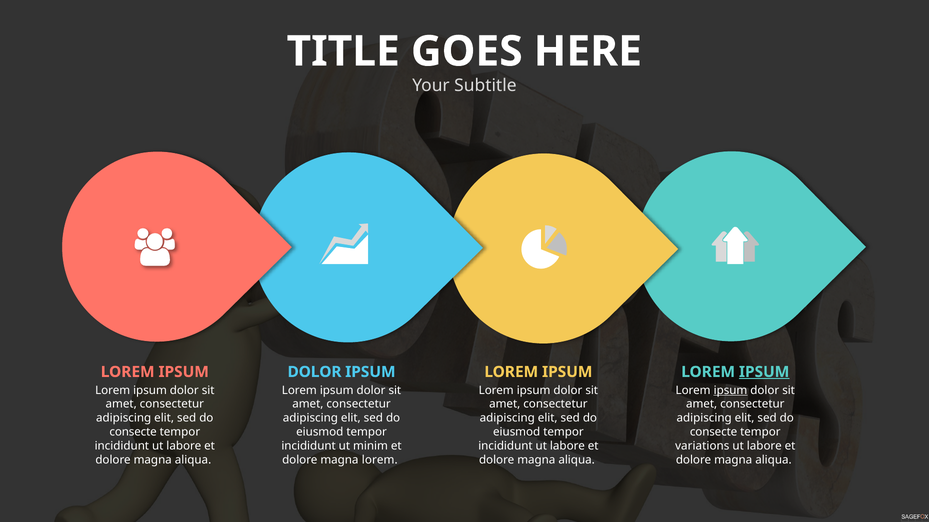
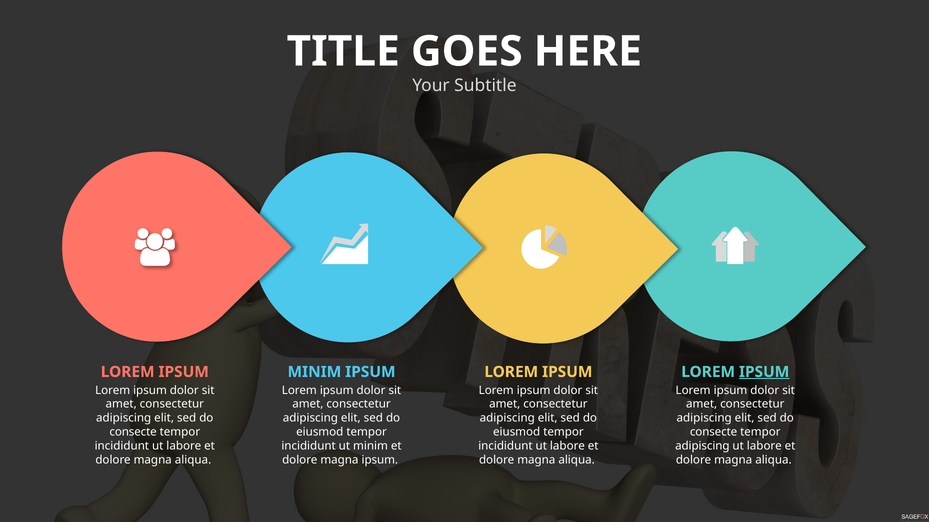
DOLOR at (314, 372): DOLOR -> MINIM
ipsum at (730, 391) underline: present -> none
variations at (702, 446): variations -> adipiscing
magna lorem: lorem -> ipsum
